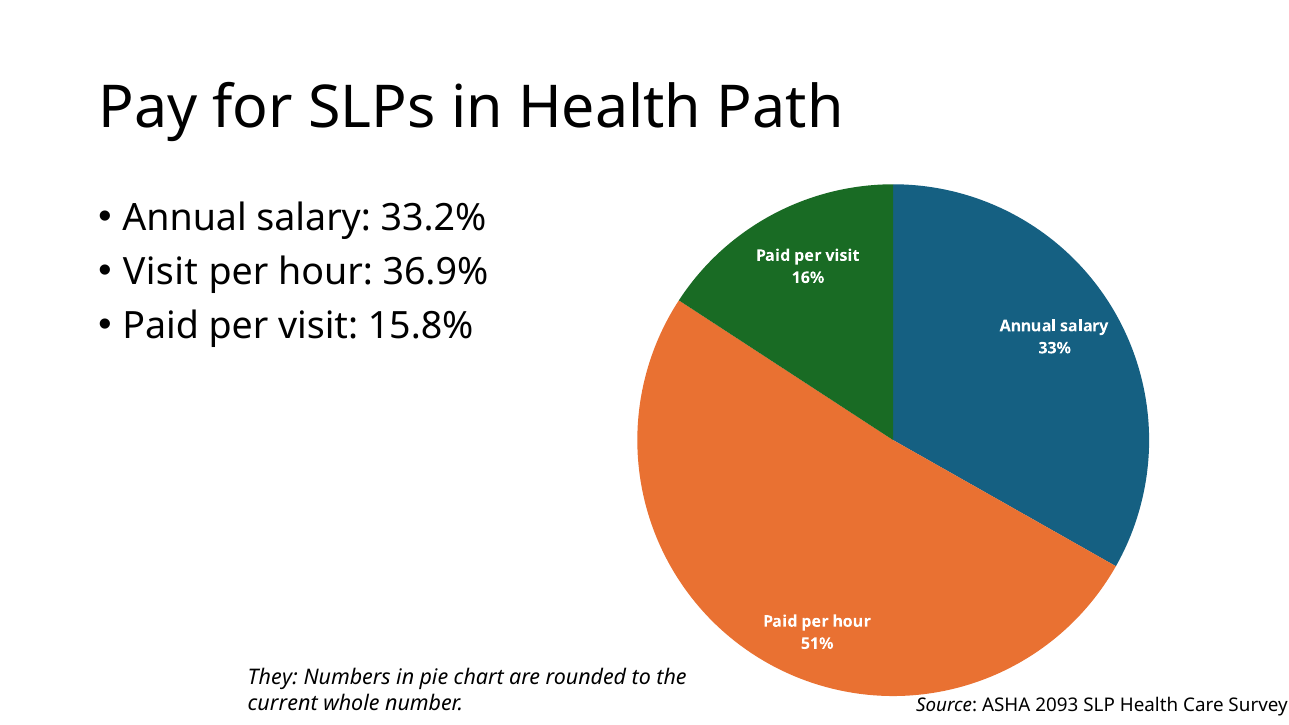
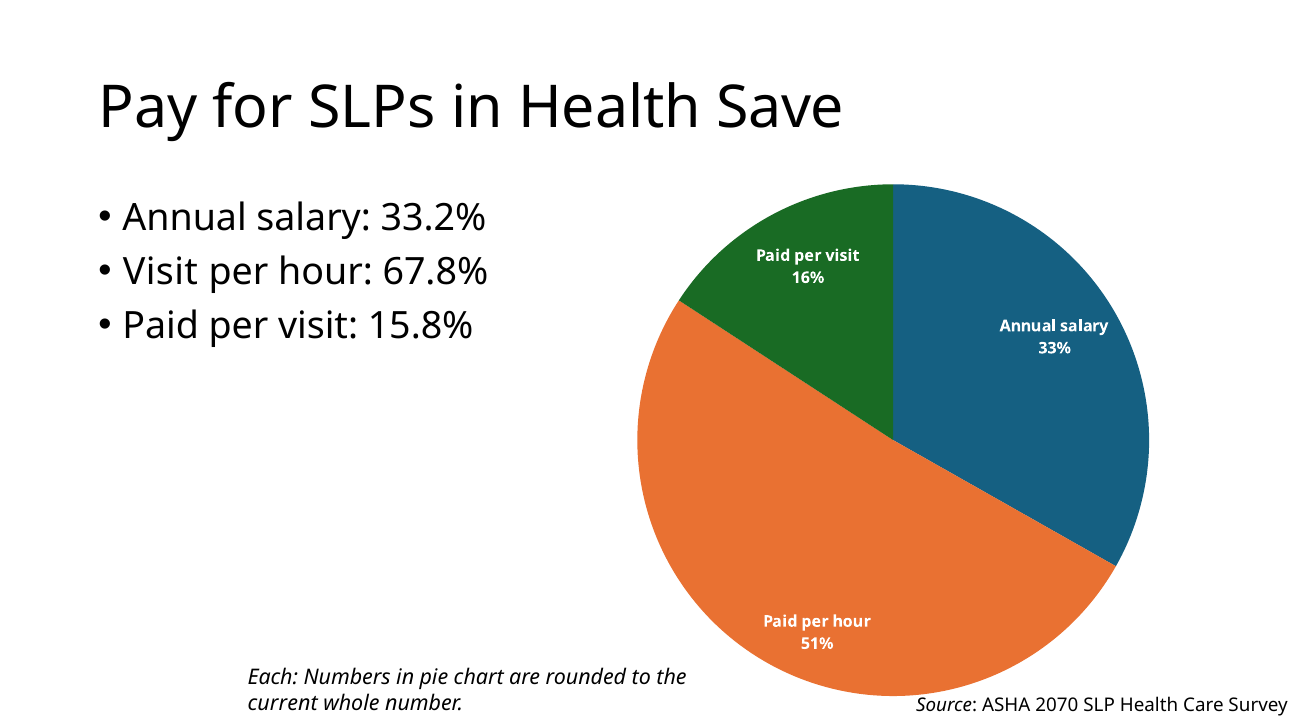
Path: Path -> Save
36.9%: 36.9% -> 67.8%
They: They -> Each
2093: 2093 -> 2070
